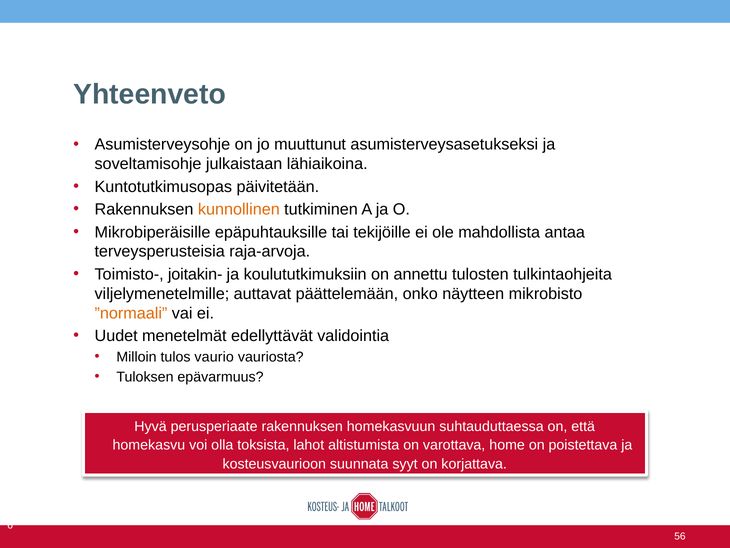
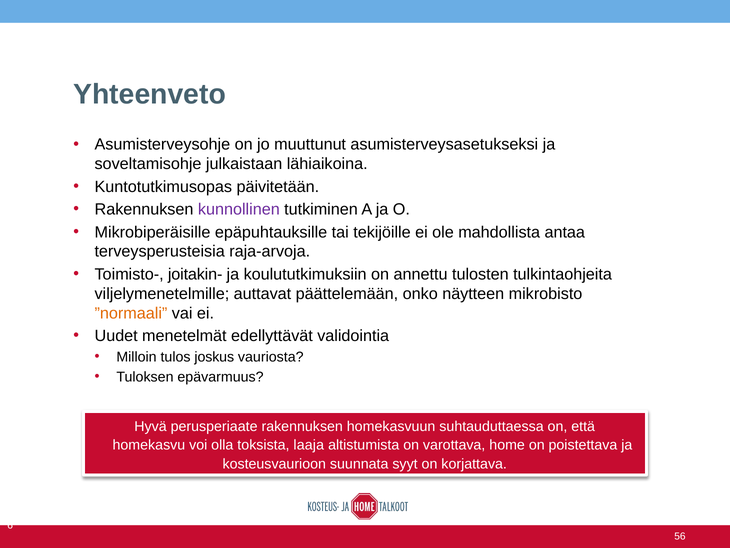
kunnollinen colour: orange -> purple
vaurio: vaurio -> joskus
lahot: lahot -> laaja
